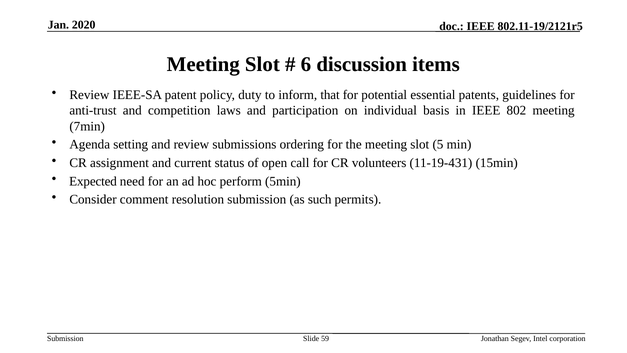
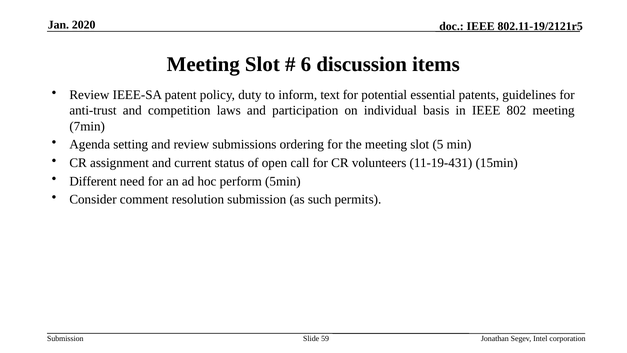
that: that -> text
Expected: Expected -> Different
